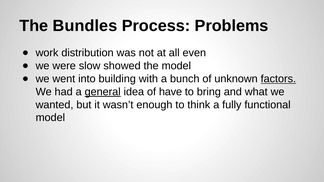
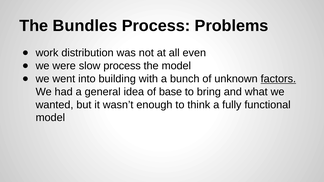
slow showed: showed -> process
general underline: present -> none
have: have -> base
